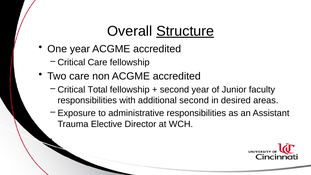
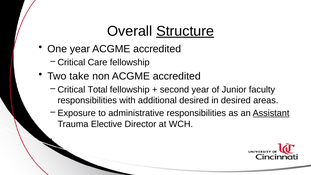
Two care: care -> take
additional second: second -> desired
Assistant underline: none -> present
